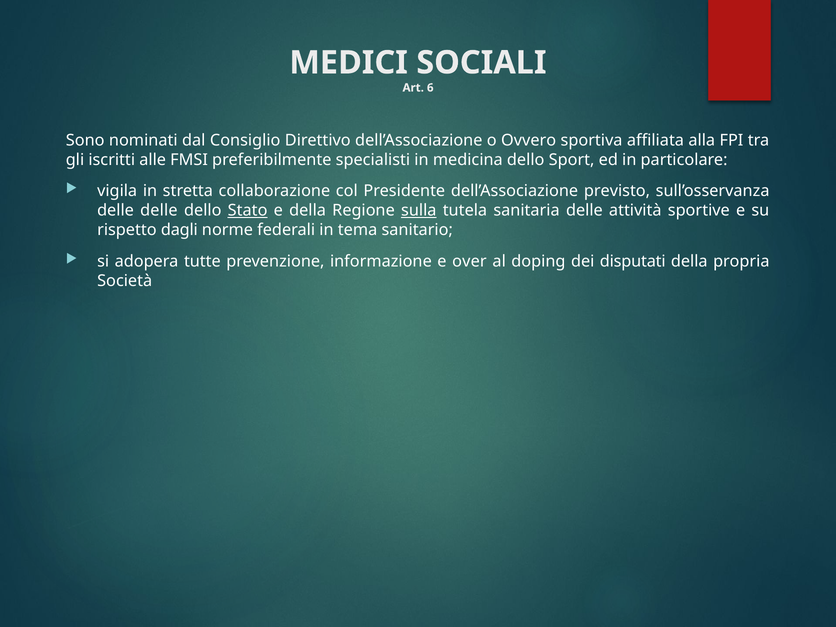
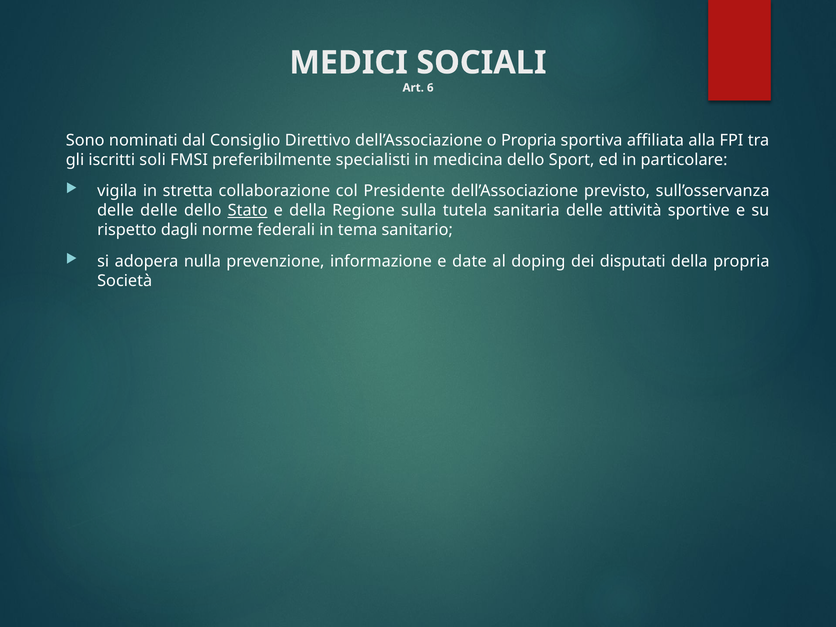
o Ovvero: Ovvero -> Propria
alle: alle -> soli
sulla underline: present -> none
tutte: tutte -> nulla
over: over -> date
